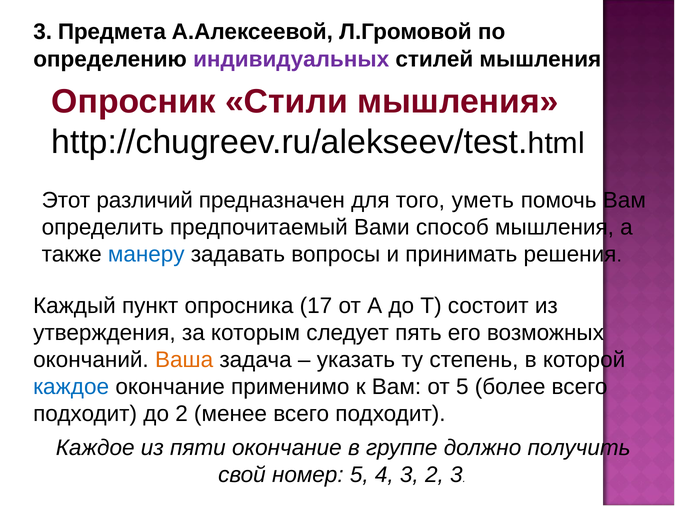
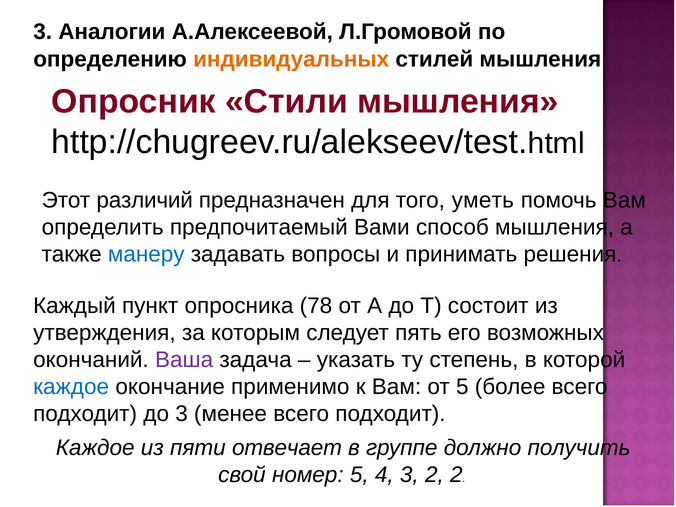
Предмета: Предмета -> Аналогии
индивидуальных colour: purple -> orange
17: 17 -> 78
Ваша colour: orange -> purple
до 2: 2 -> 3
пяти окончание: окончание -> отвечает
2 3: 3 -> 2
